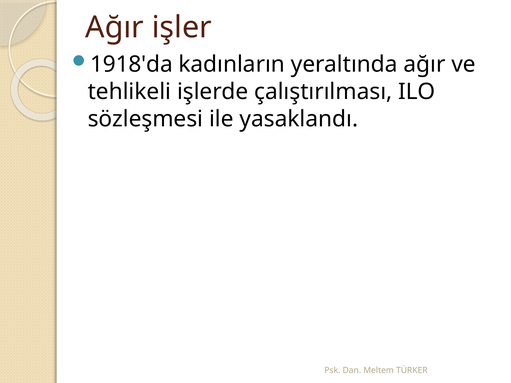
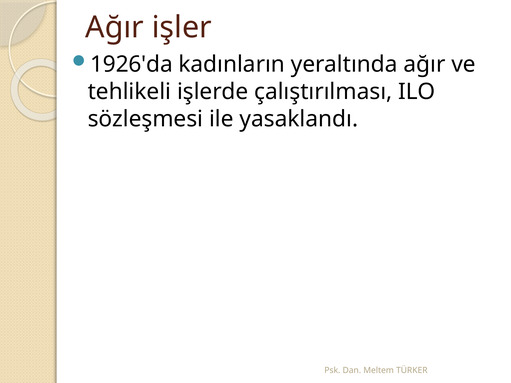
1918'da: 1918'da -> 1926'da
